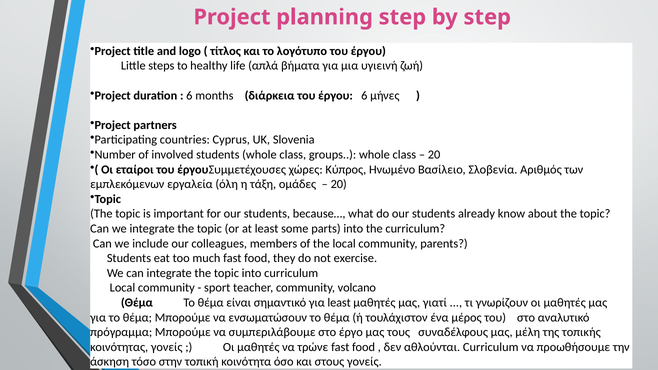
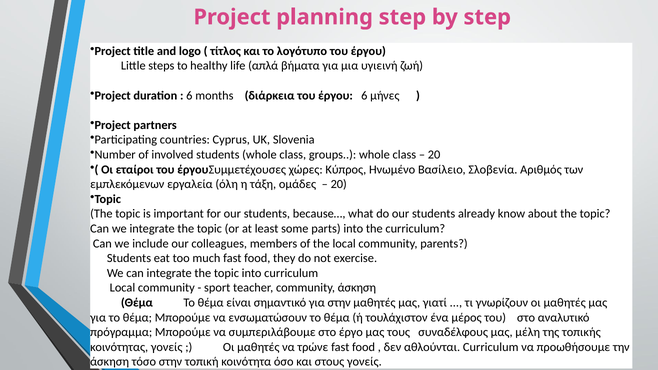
community volcano: volcano -> άσκηση
για least: least -> στην
